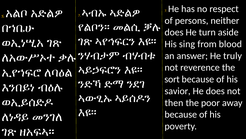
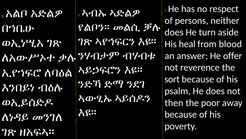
sing: sing -> heal
truly: truly -> offer
savior: savior -> psalm
